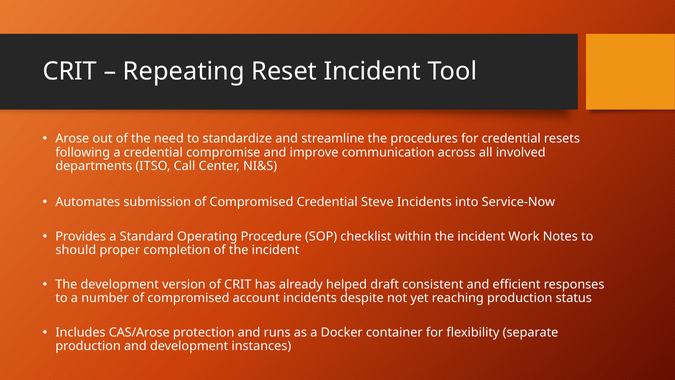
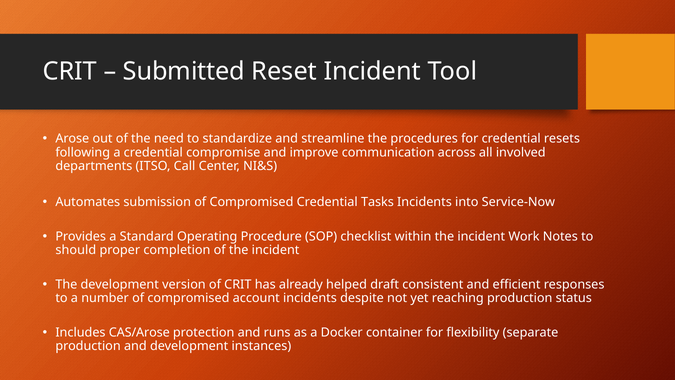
Repeating: Repeating -> Submitted
Steve: Steve -> Tasks
